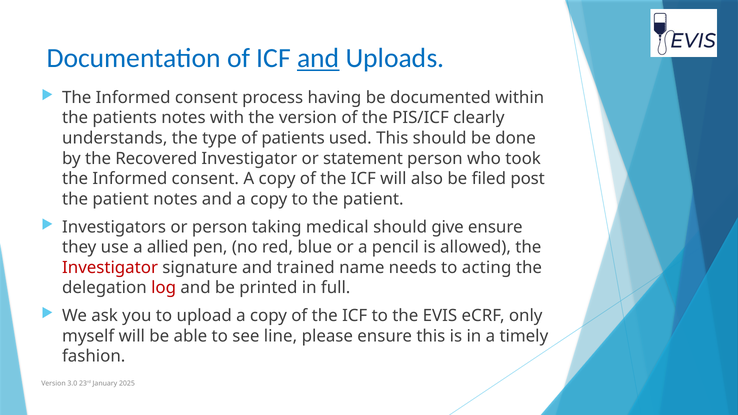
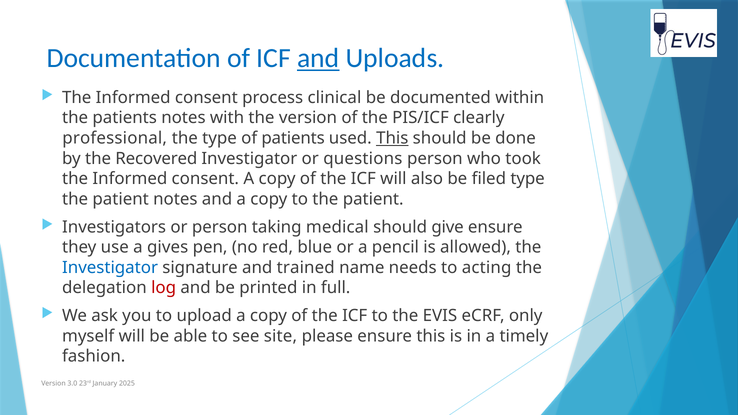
having: having -> clinical
understands: understands -> professional
This at (392, 138) underline: none -> present
statement: statement -> questions
filed post: post -> type
allied: allied -> gives
Investigator at (110, 268) colour: red -> blue
line: line -> site
